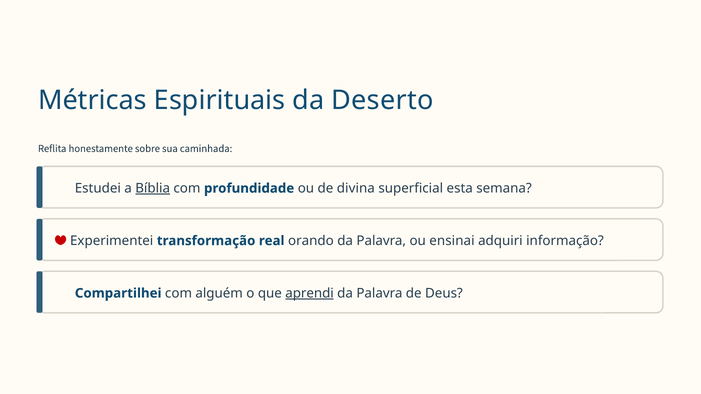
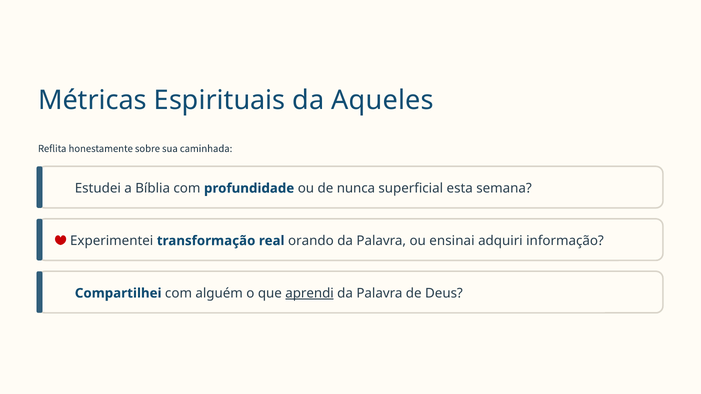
Deserto: Deserto -> Aqueles
Bíblia underline: present -> none
divina: divina -> nunca
